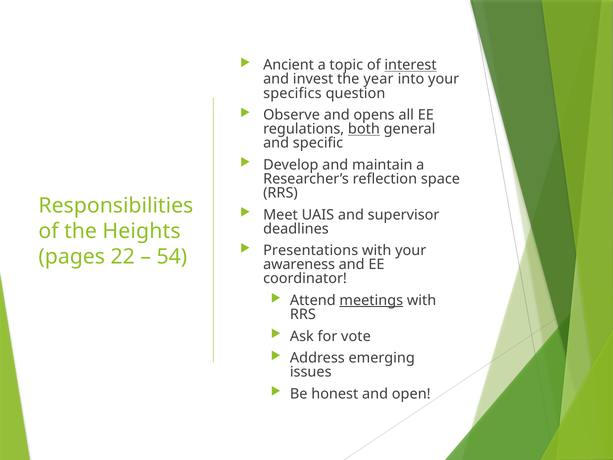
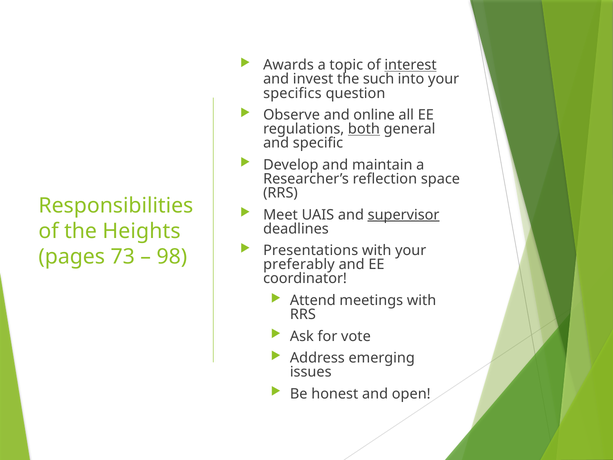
Ancient: Ancient -> Awards
year: year -> such
opens: opens -> online
supervisor underline: none -> present
22: 22 -> 73
54: 54 -> 98
awareness: awareness -> preferably
meetings underline: present -> none
